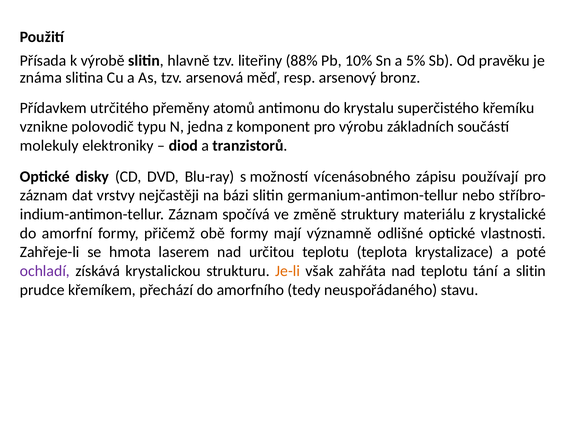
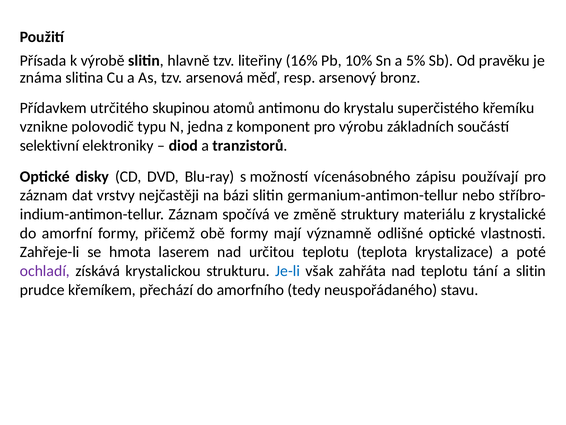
88%: 88% -> 16%
přeměny: přeměny -> skupinou
molekuly: molekuly -> selektivní
Je-li colour: orange -> blue
